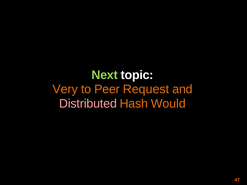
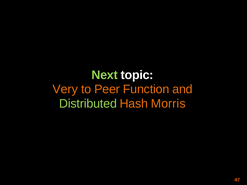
Request: Request -> Function
Distributed colour: pink -> light green
Would: Would -> Morris
